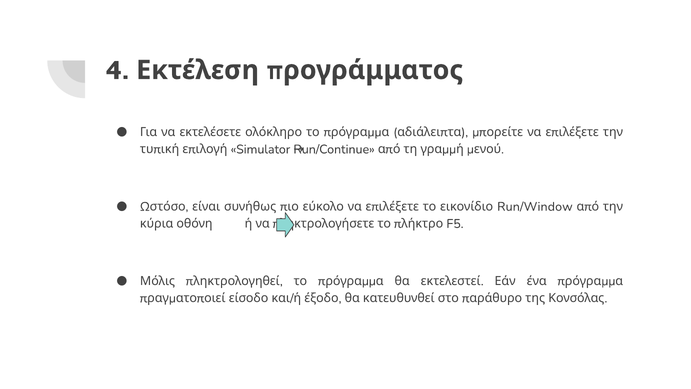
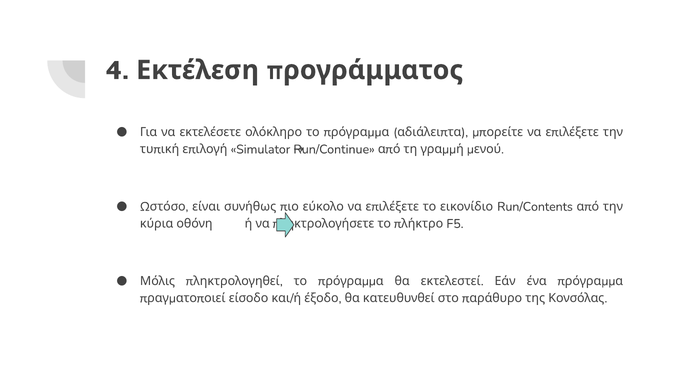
Run/Window: Run/Window -> Run/Contents
